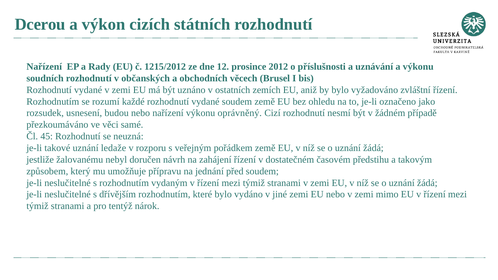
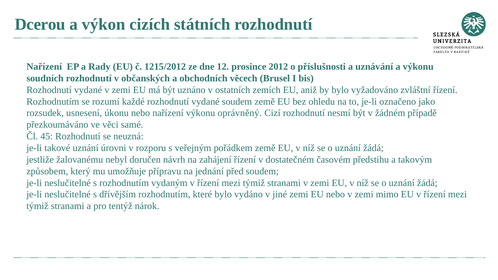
budou: budou -> úkonu
ledaže: ledaže -> úrovni
